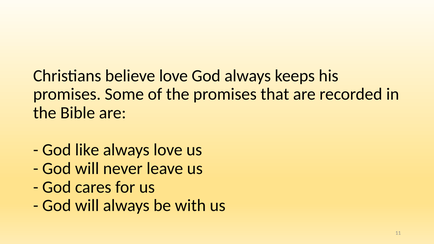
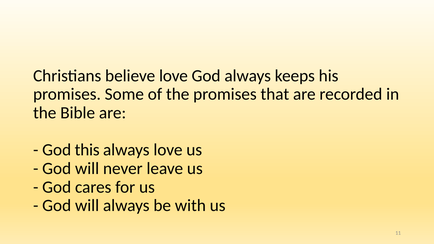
like: like -> this
